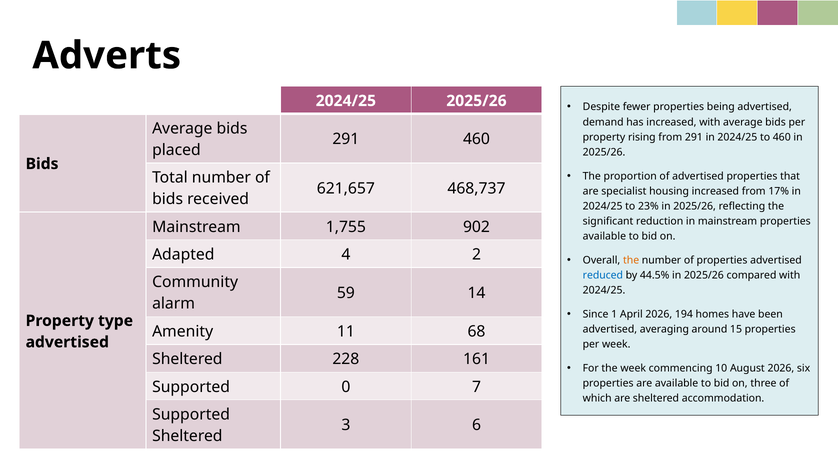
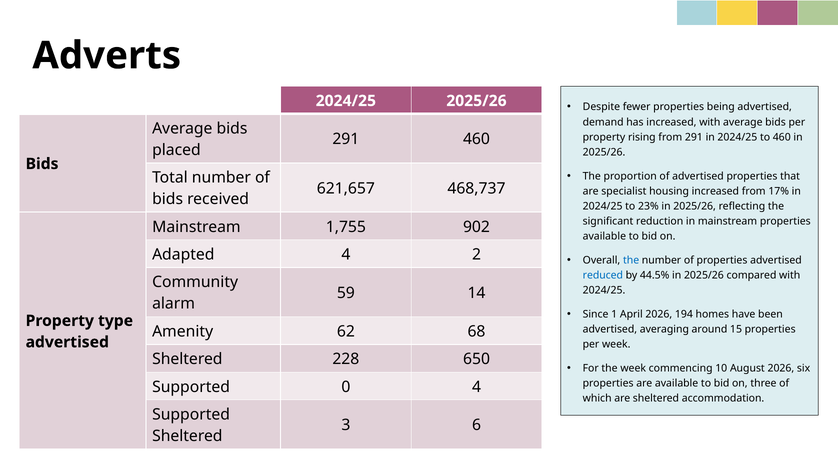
the at (631, 260) colour: orange -> blue
11: 11 -> 62
161: 161 -> 650
0 7: 7 -> 4
